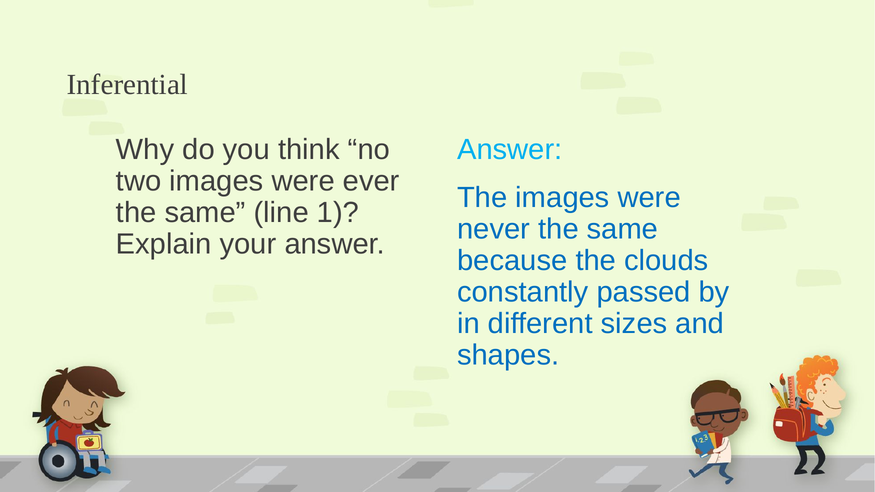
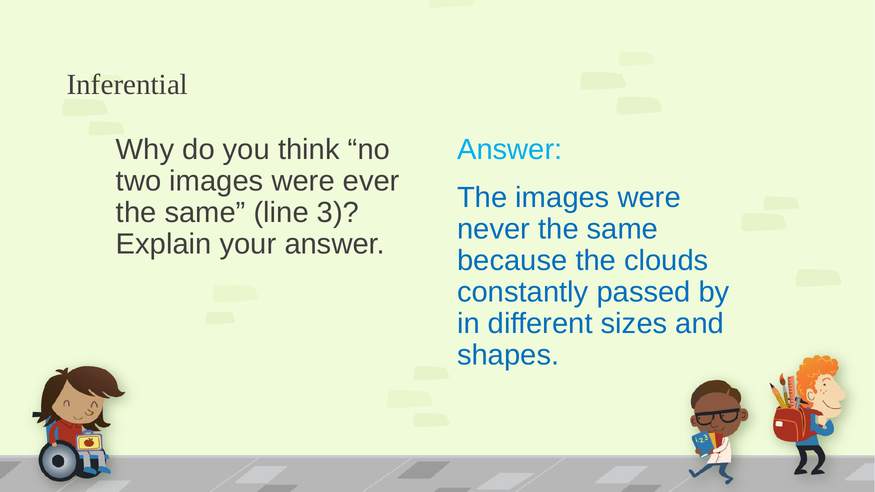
1: 1 -> 3
